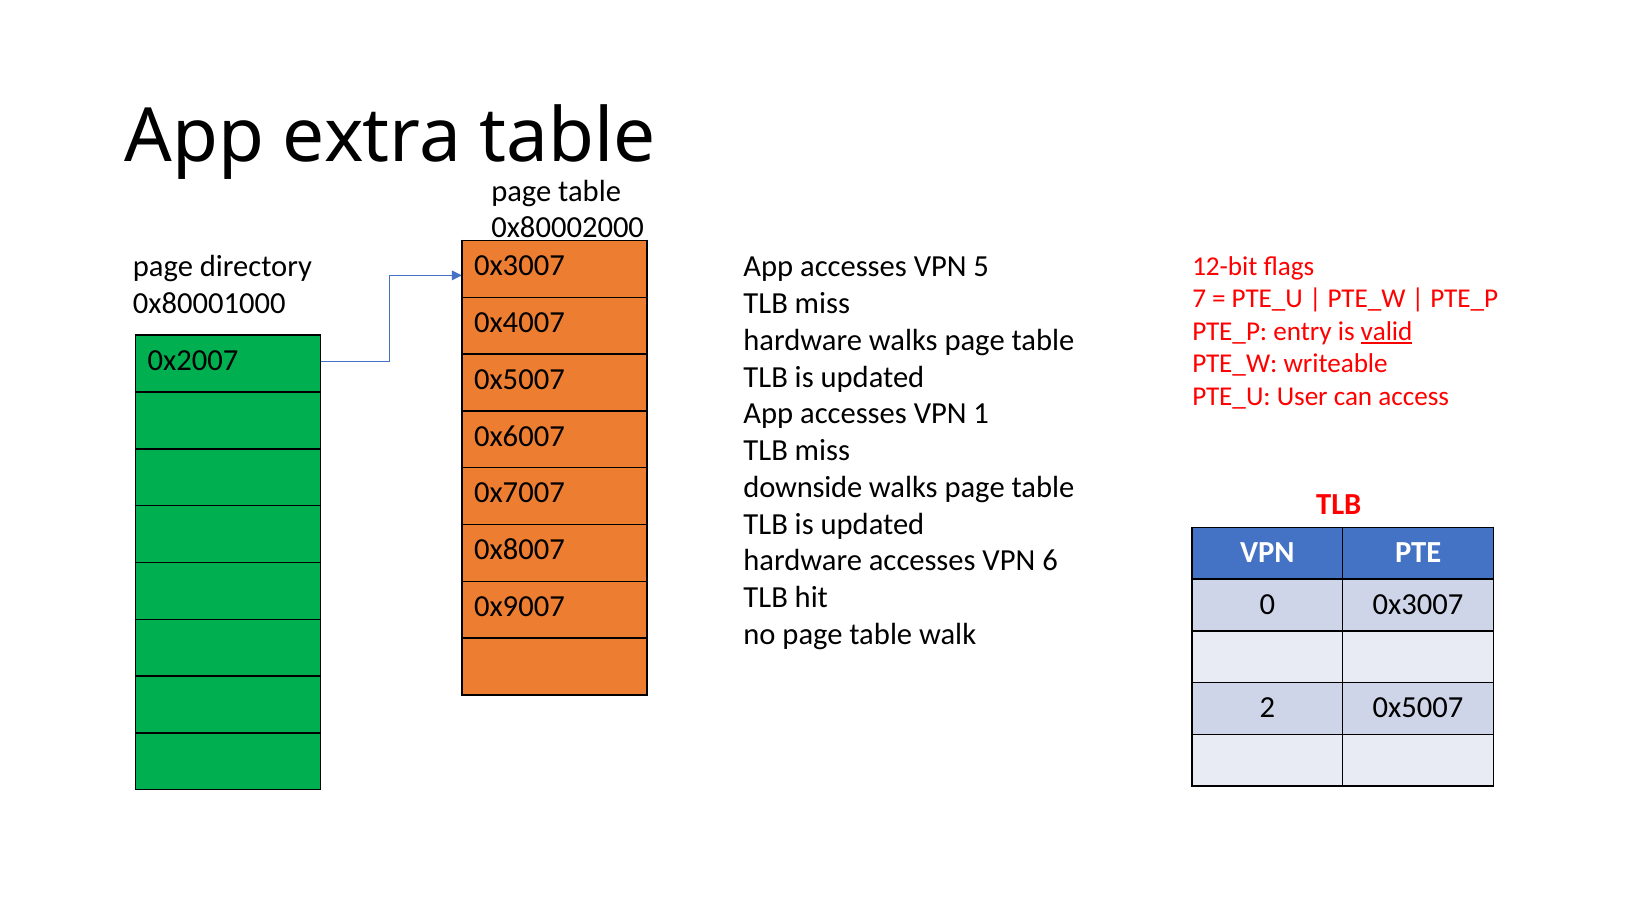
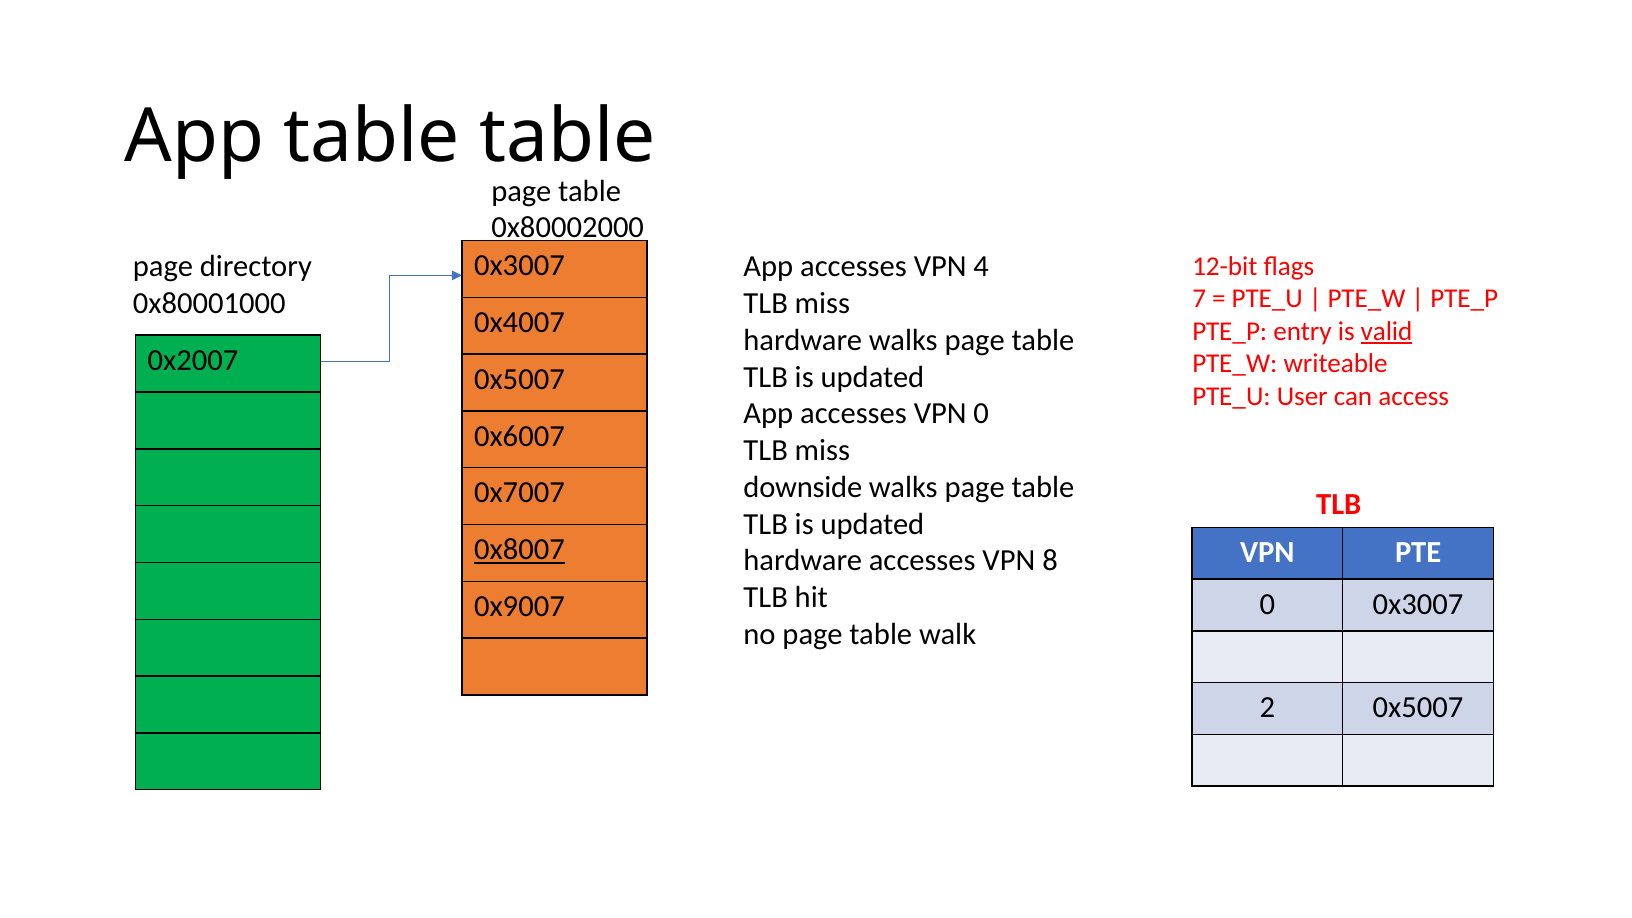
App extra: extra -> table
5: 5 -> 4
VPN 1: 1 -> 0
0x8007 underline: none -> present
6: 6 -> 8
